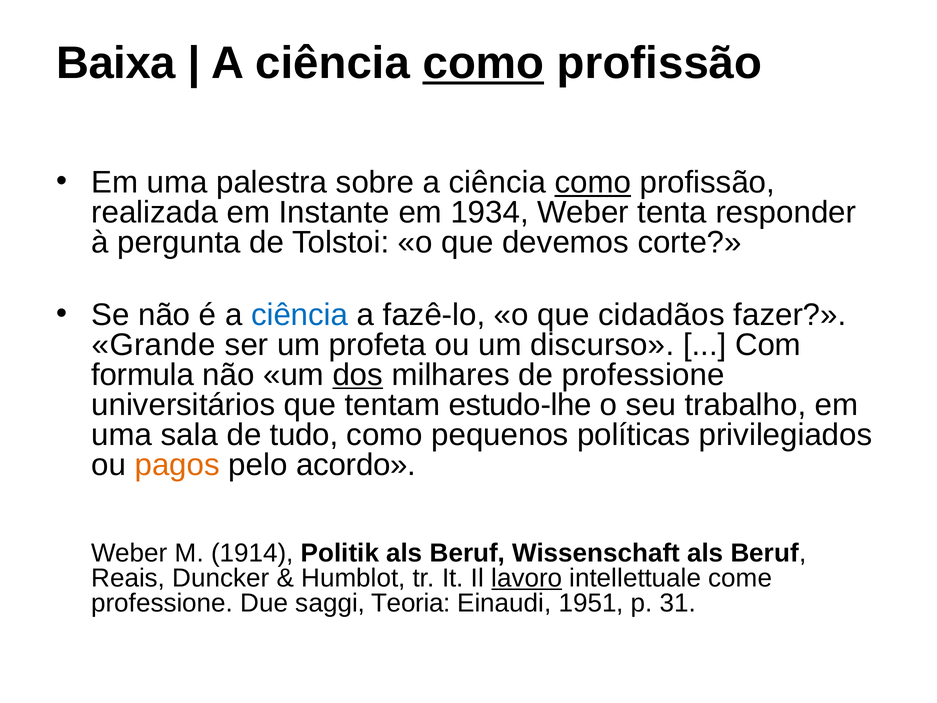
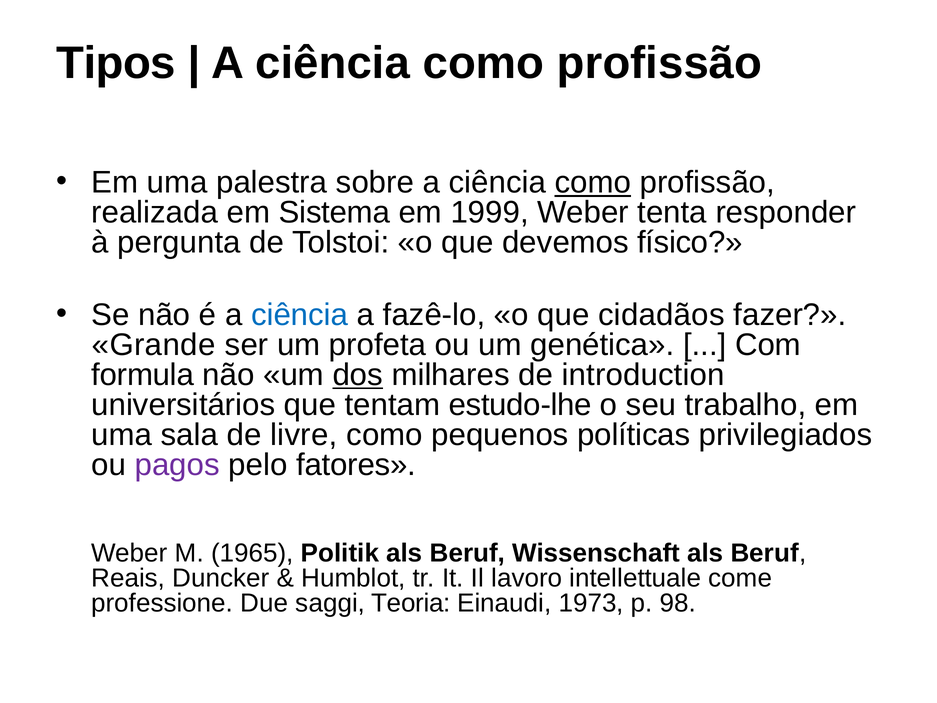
Baixa: Baixa -> Tipos
como at (483, 63) underline: present -> none
Instante: Instante -> Sistema
1934: 1934 -> 1999
corte: corte -> físico
discurso: discurso -> genética
de professione: professione -> introduction
tudo: tudo -> livre
pagos colour: orange -> purple
acordo: acordo -> fatores
1914: 1914 -> 1965
lavoro underline: present -> none
1951: 1951 -> 1973
31: 31 -> 98
